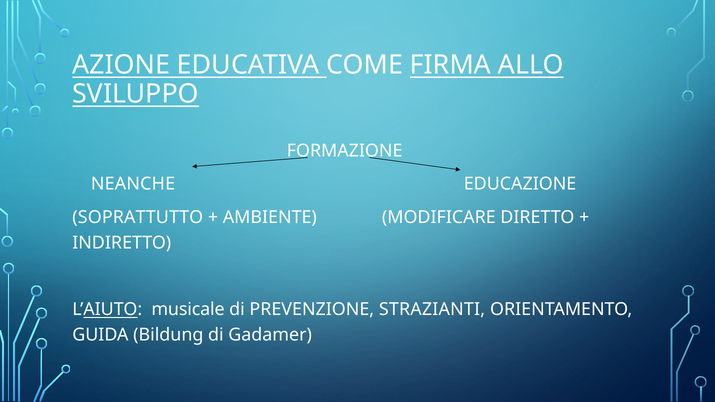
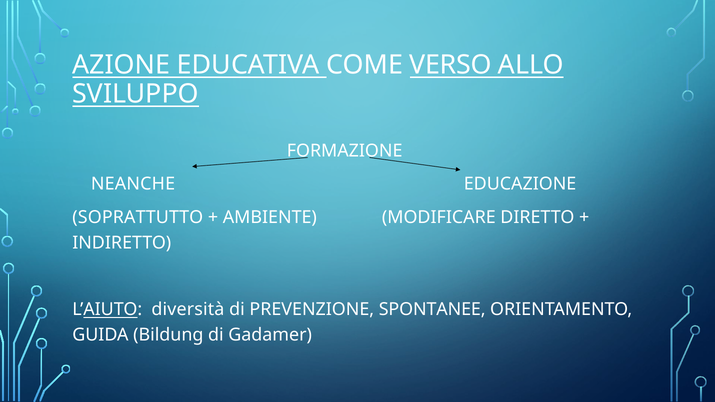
FIRMA: FIRMA -> VERSO
musicale: musicale -> diversità
STRAZIANTI: STRAZIANTI -> SPONTANEE
